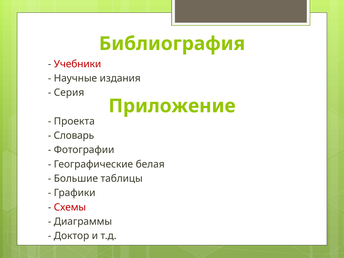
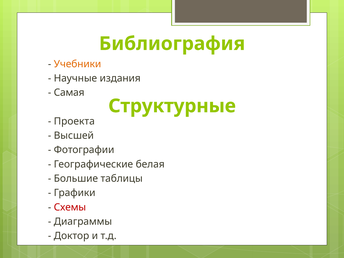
Учебники colour: red -> orange
Серия: Серия -> Самая
Приложение: Приложение -> Структурные
Словарь: Словарь -> Высшей
